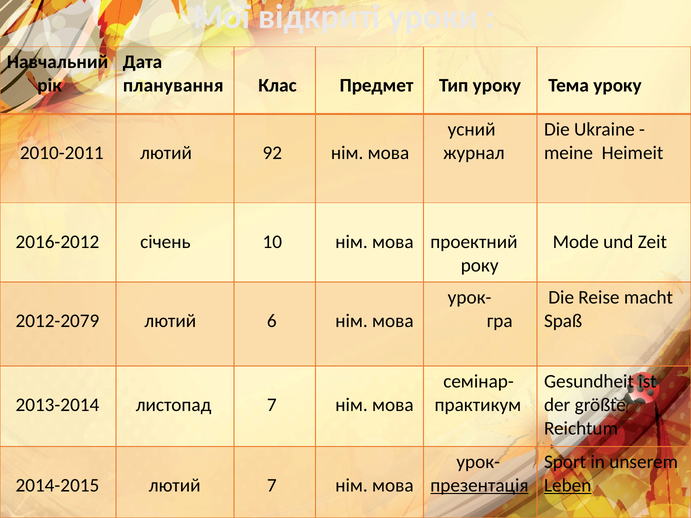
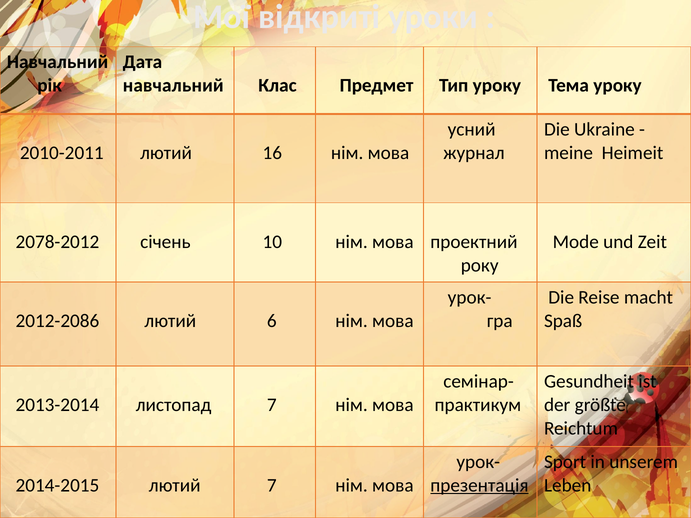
планування at (173, 86): планування -> навчальний
92: 92 -> 16
2016-2012: 2016-2012 -> 2078-2012
2012-2079: 2012-2079 -> 2012-2086
Leben underline: present -> none
